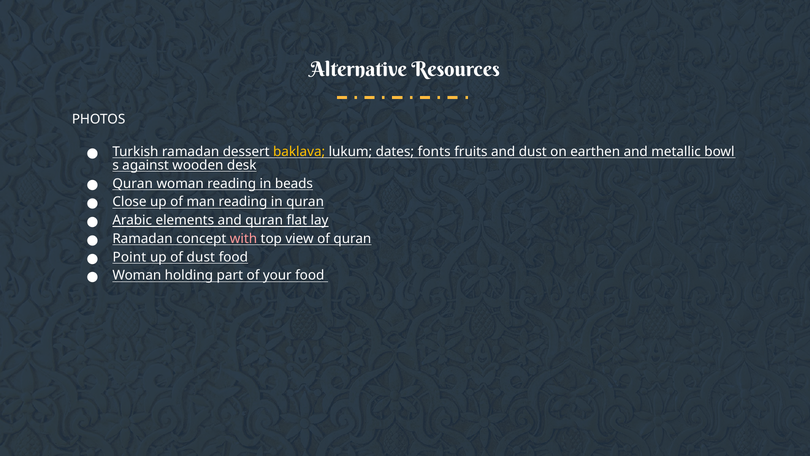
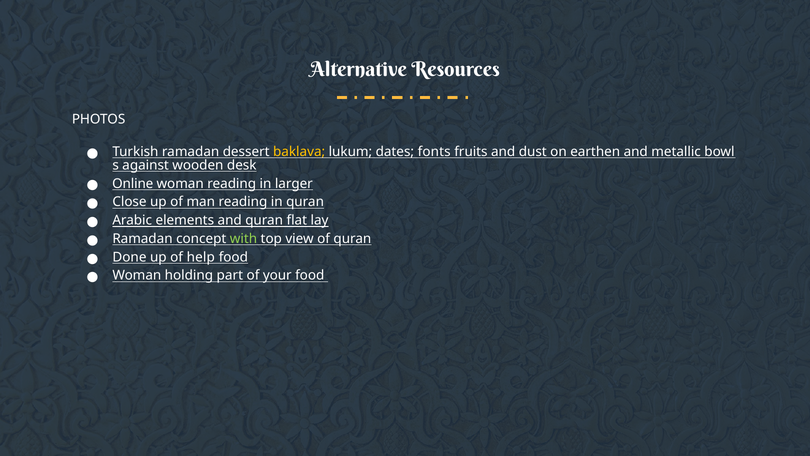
Quran at (133, 183): Quran -> Online
beads: beads -> larger
with colour: pink -> light green
Point: Point -> Done
of dust: dust -> help
